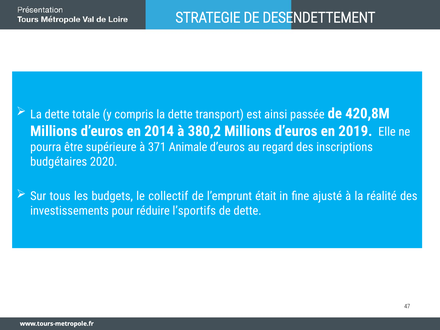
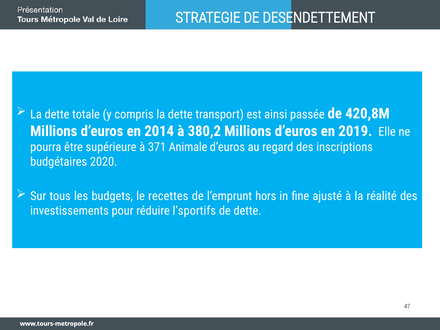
collectif: collectif -> recettes
était: était -> hors
